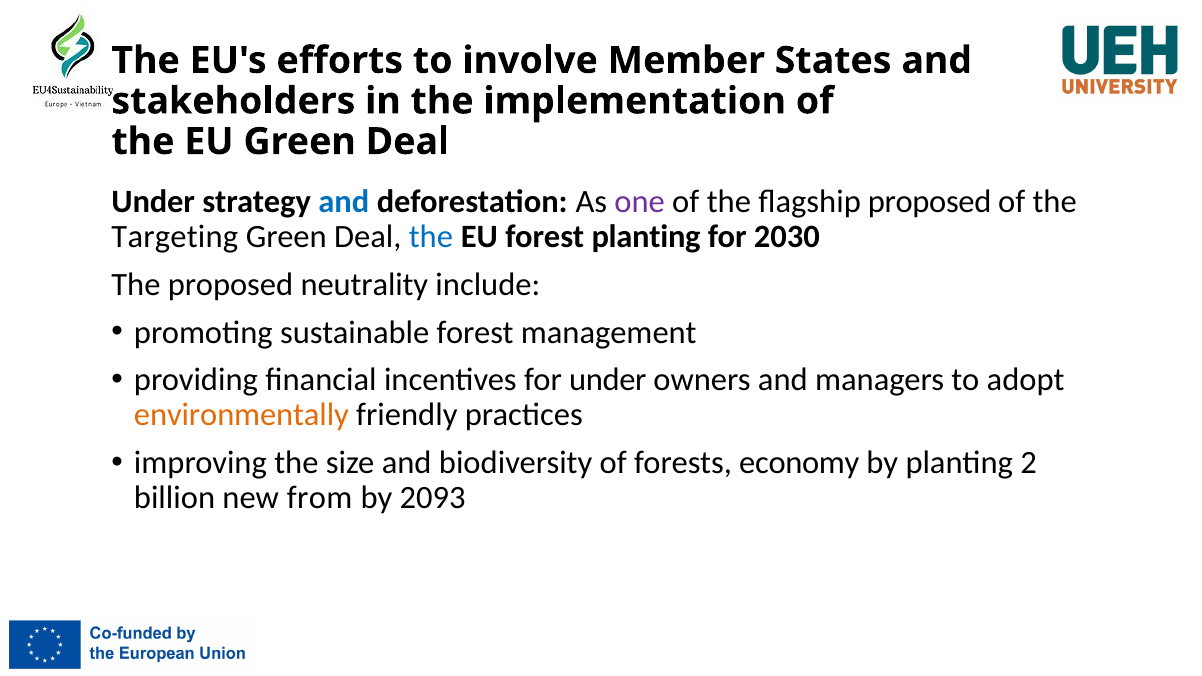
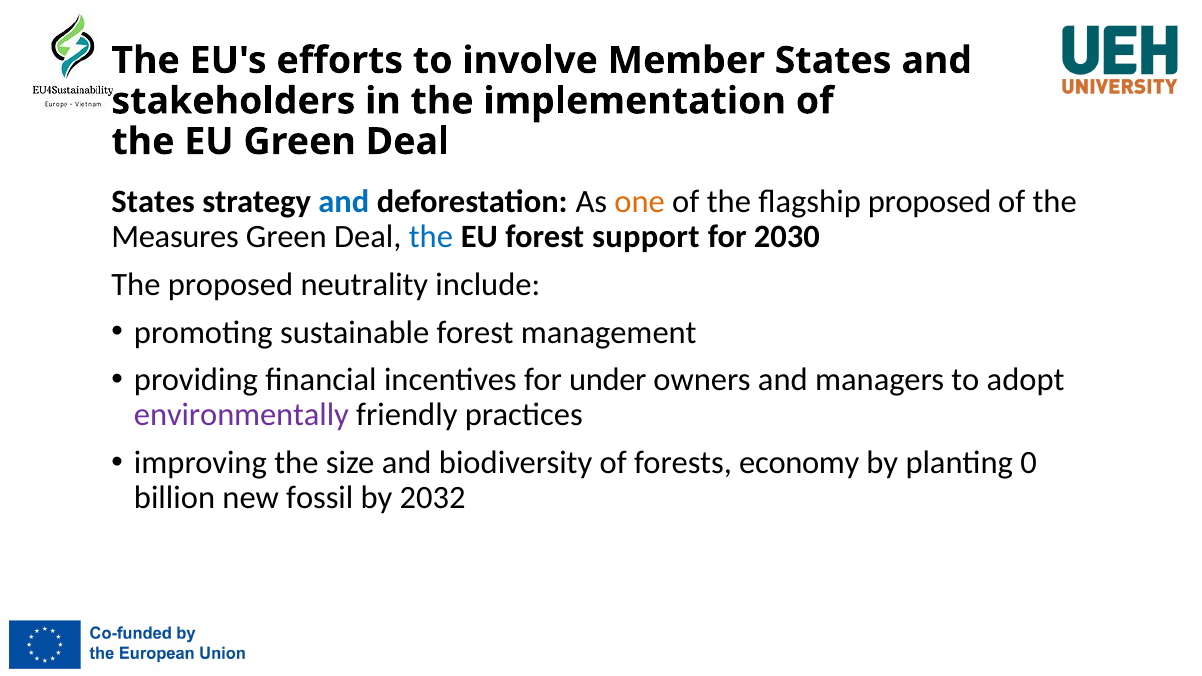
Under at (153, 202): Under -> States
one colour: purple -> orange
Targeting: Targeting -> Measures
forest planting: planting -> support
environmentally colour: orange -> purple
2: 2 -> 0
from: from -> fossil
2093: 2093 -> 2032
